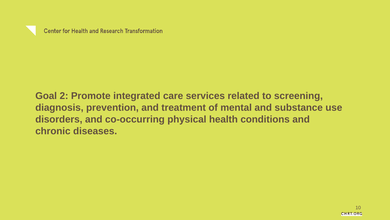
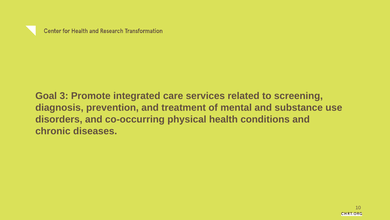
2: 2 -> 3
